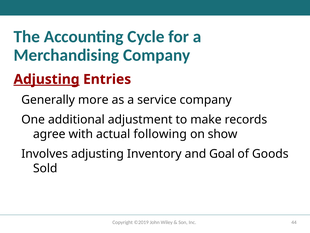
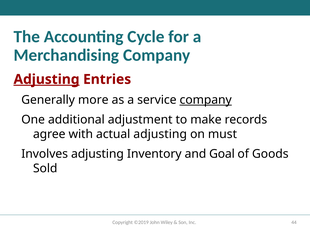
company at (206, 100) underline: none -> present
actual following: following -> adjusting
show: show -> must
